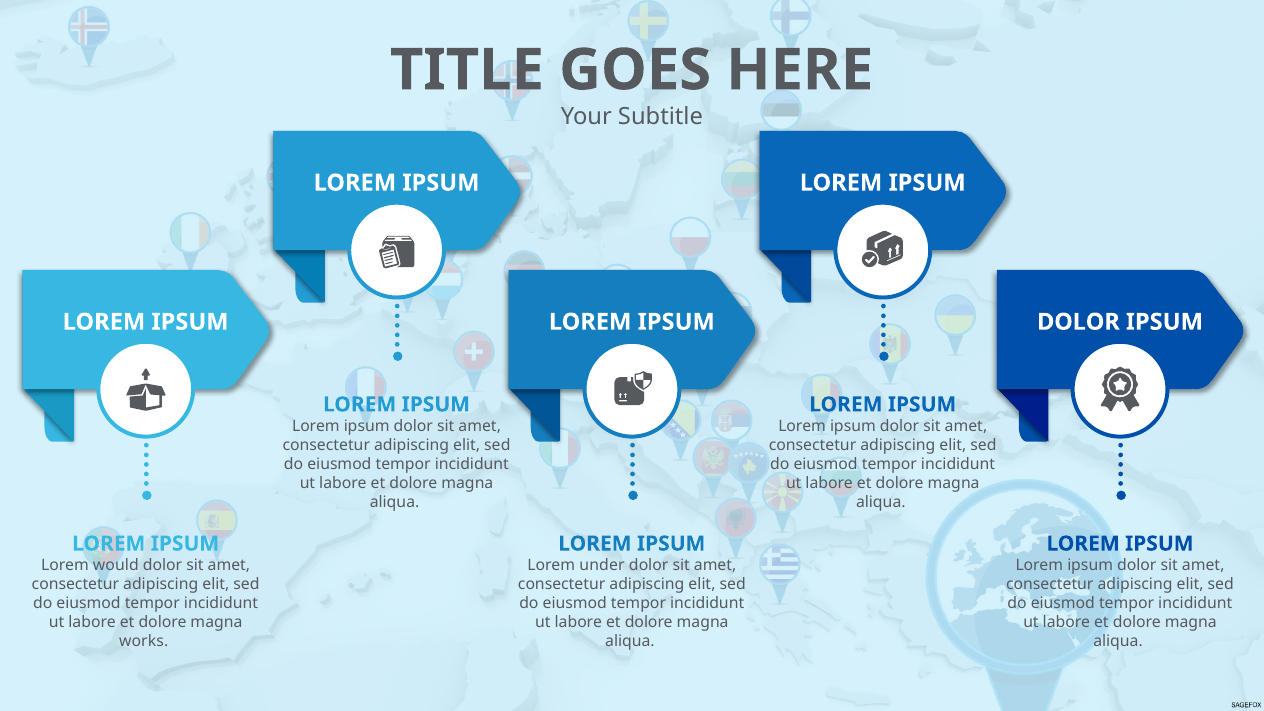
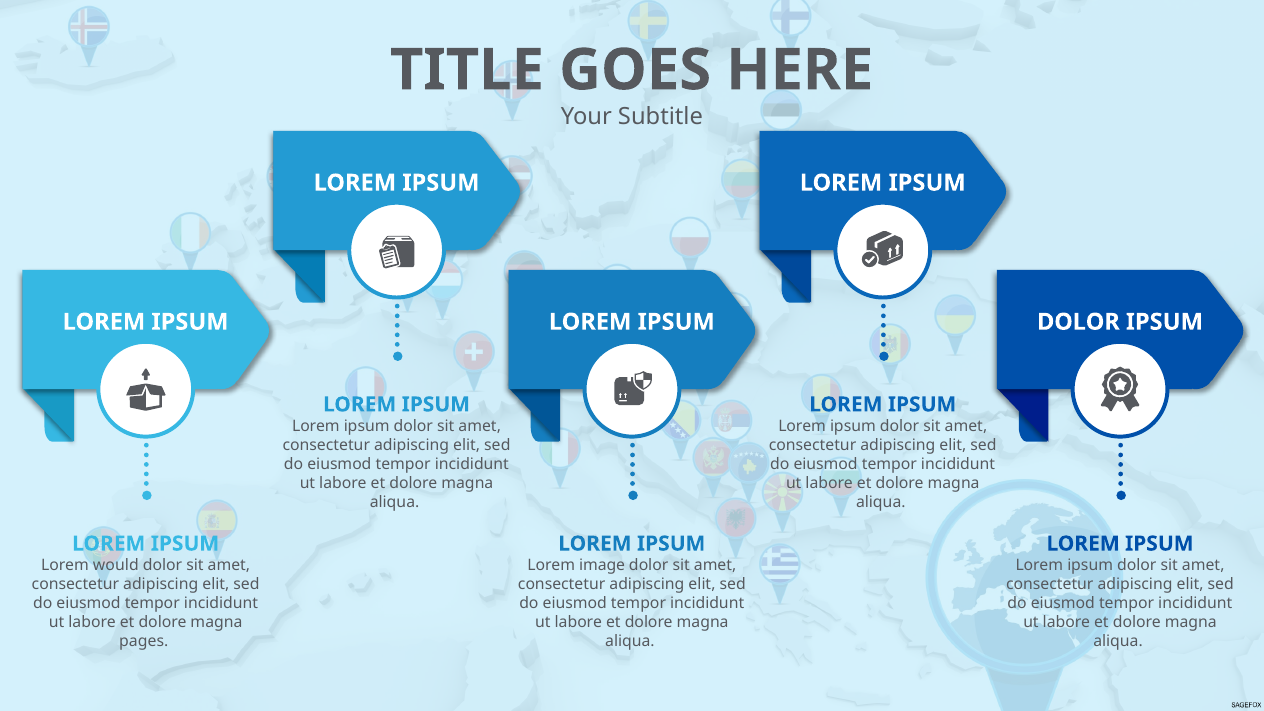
under: under -> image
works: works -> pages
